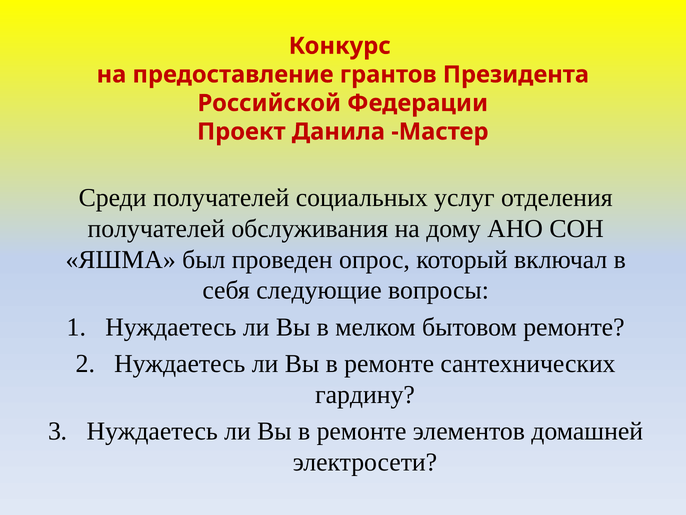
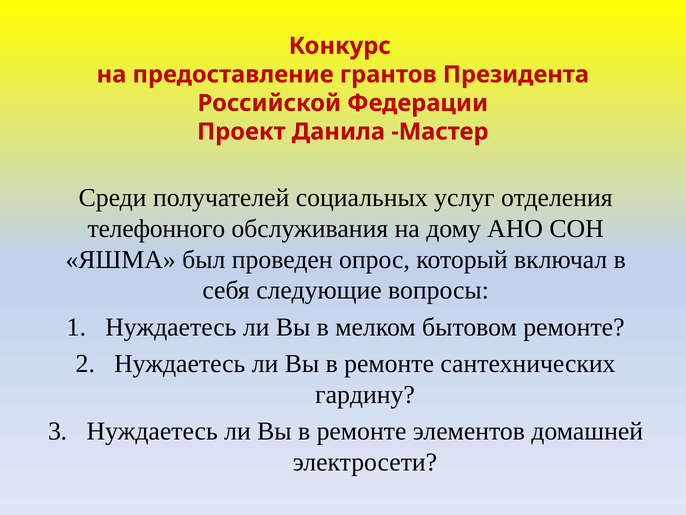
получателей at (156, 228): получателей -> телефонного
